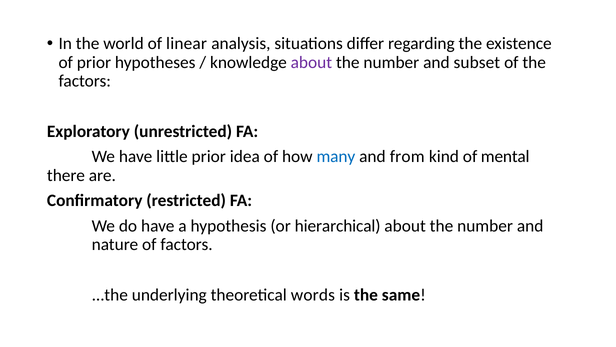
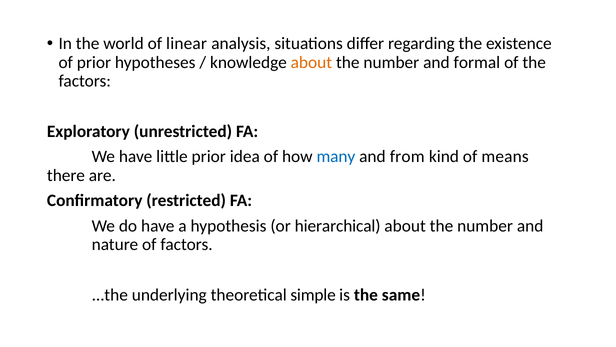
about at (311, 62) colour: purple -> orange
subset: subset -> formal
mental: mental -> means
words: words -> simple
